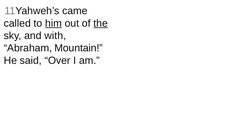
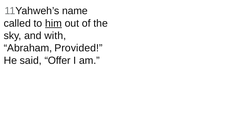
came: came -> name
the underline: present -> none
Mountain: Mountain -> Provided
Over: Over -> Offer
